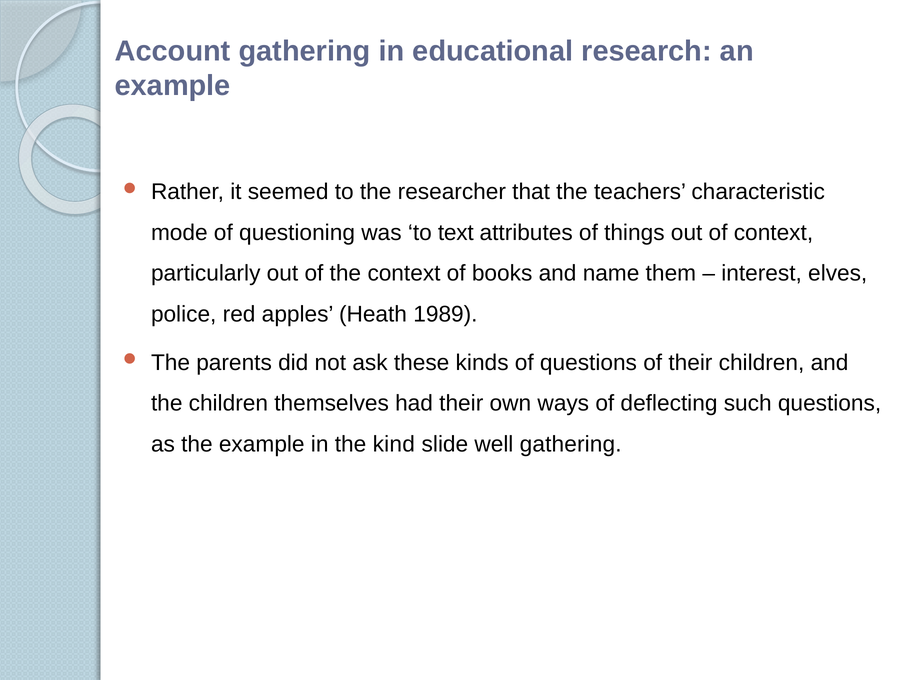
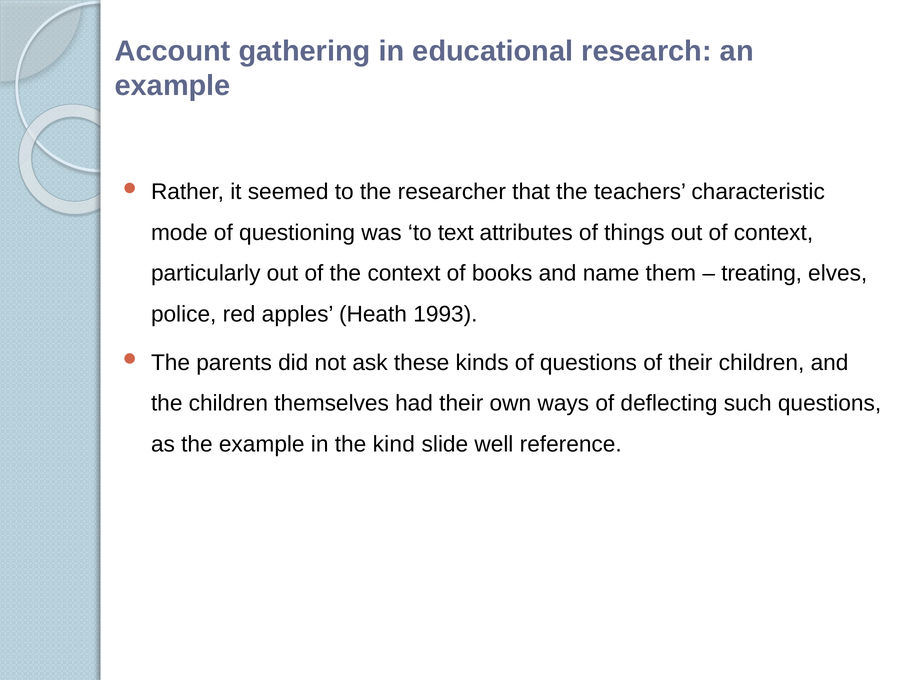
interest: interest -> treating
1989: 1989 -> 1993
well gathering: gathering -> reference
